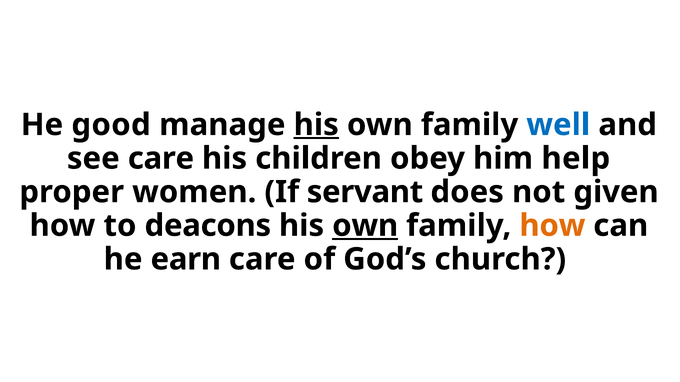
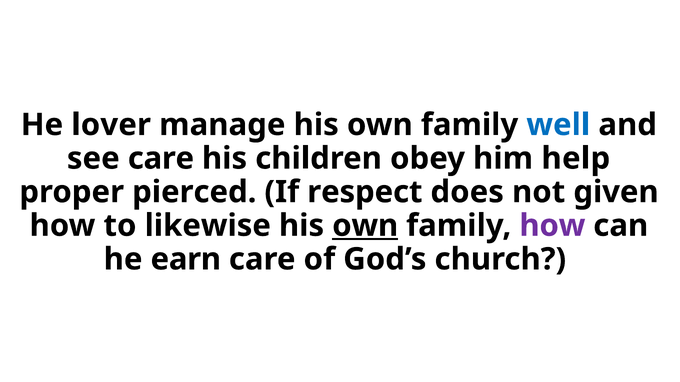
good: good -> lover
his at (316, 125) underline: present -> none
women: women -> pierced
servant: servant -> respect
deacons: deacons -> likewise
how at (552, 226) colour: orange -> purple
